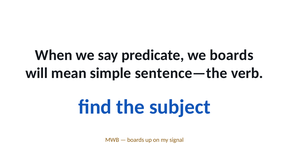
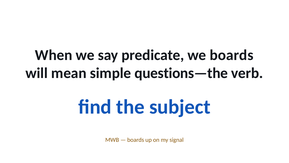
sentence—the: sentence—the -> questions—the
